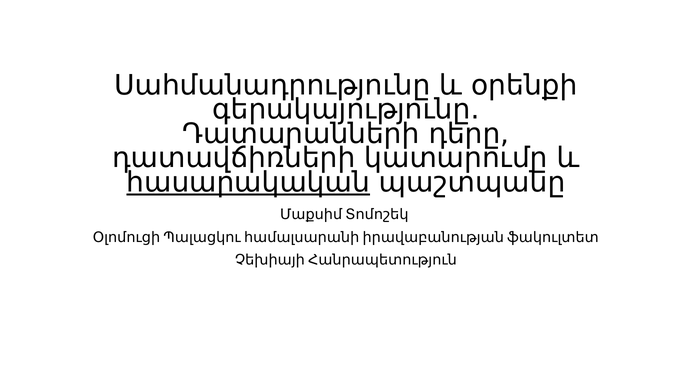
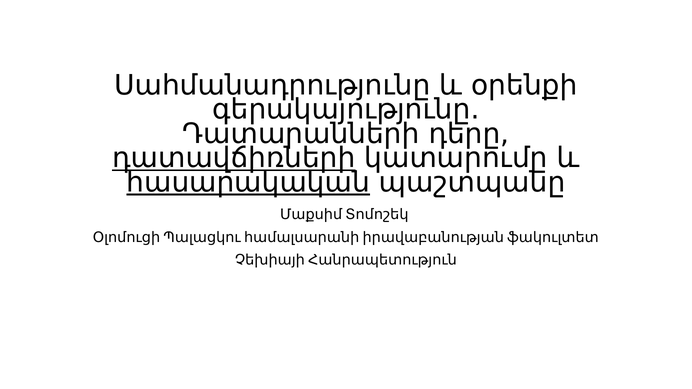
դատավճիռների underline: none -> present
